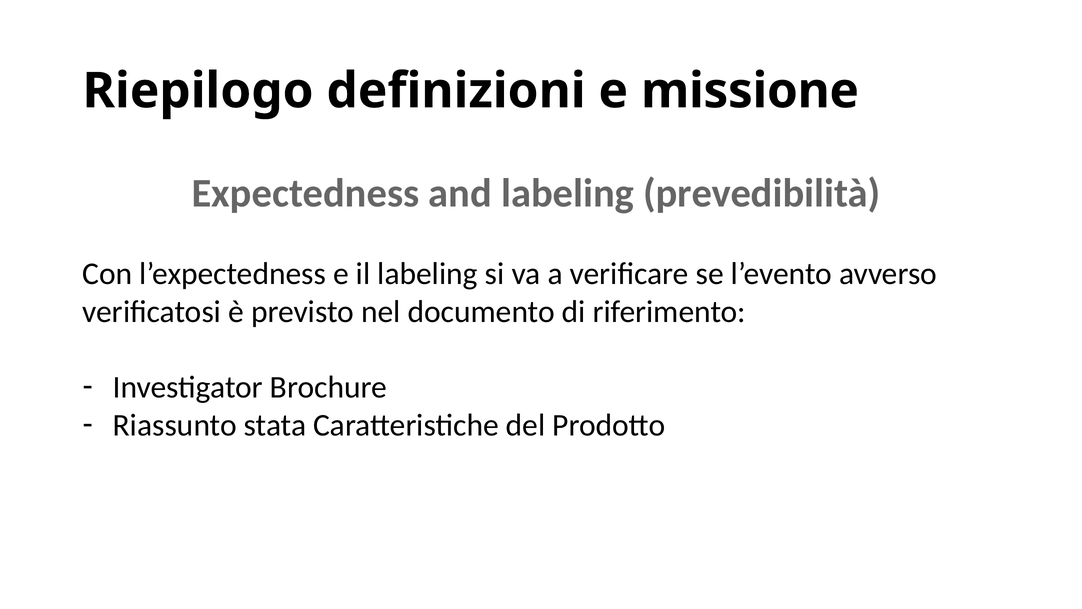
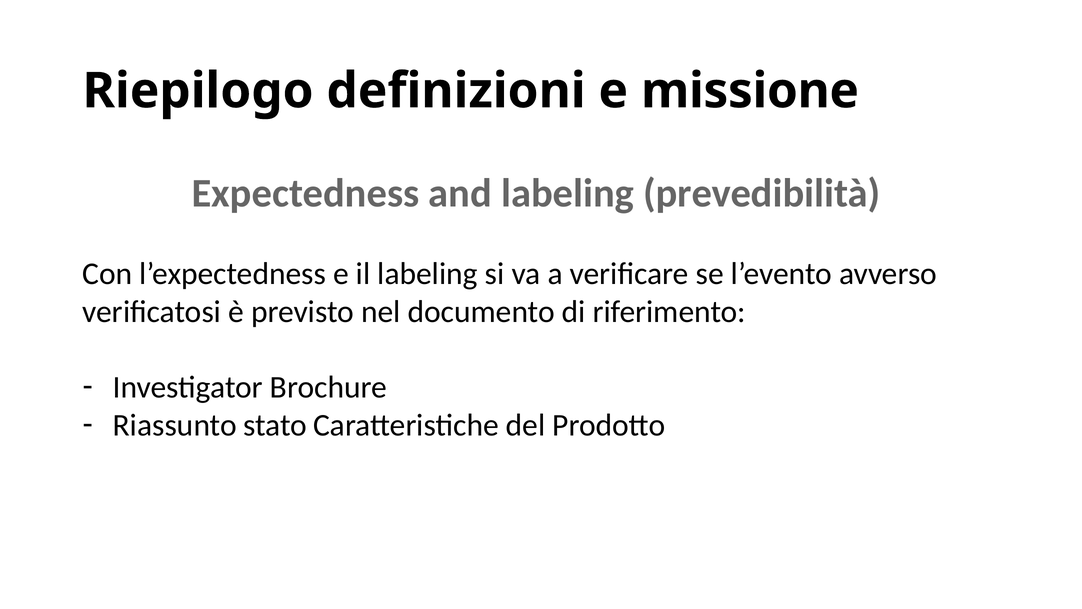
stata: stata -> stato
